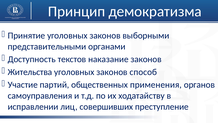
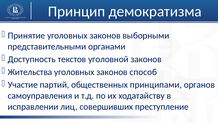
наказание: наказание -> уголовной
применения: применения -> принципами
